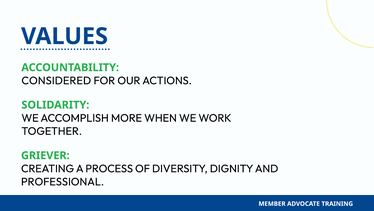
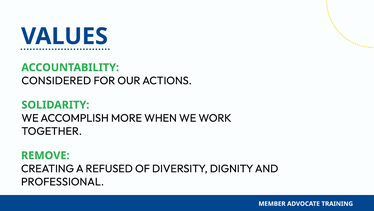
GRIEVER: GRIEVER -> REMOVE
PROCESS: PROCESS -> REFUSED
